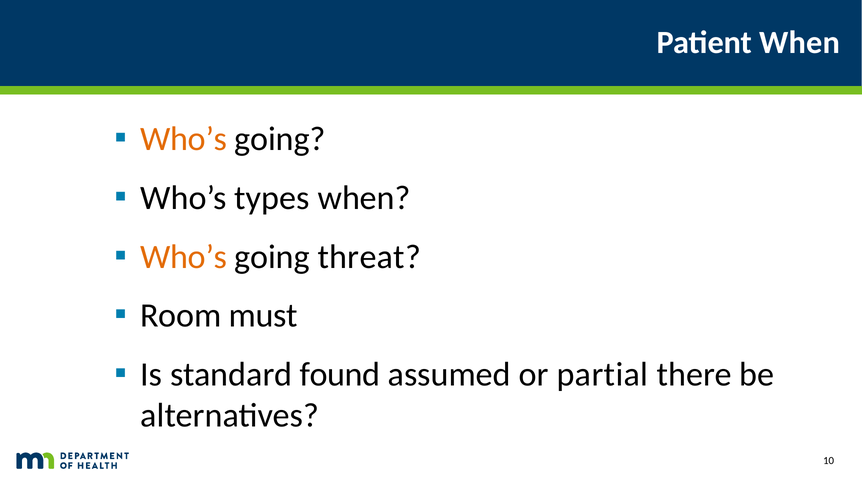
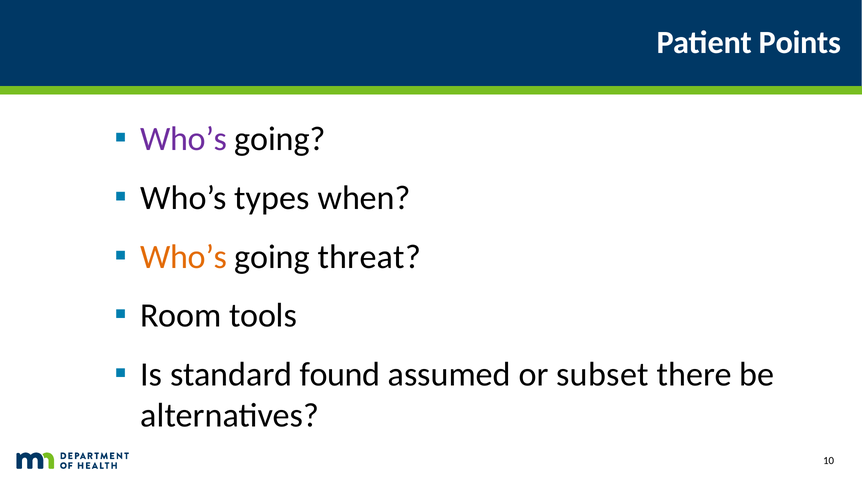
Patient When: When -> Points
Who’s at (184, 139) colour: orange -> purple
must: must -> tools
partial: partial -> subset
